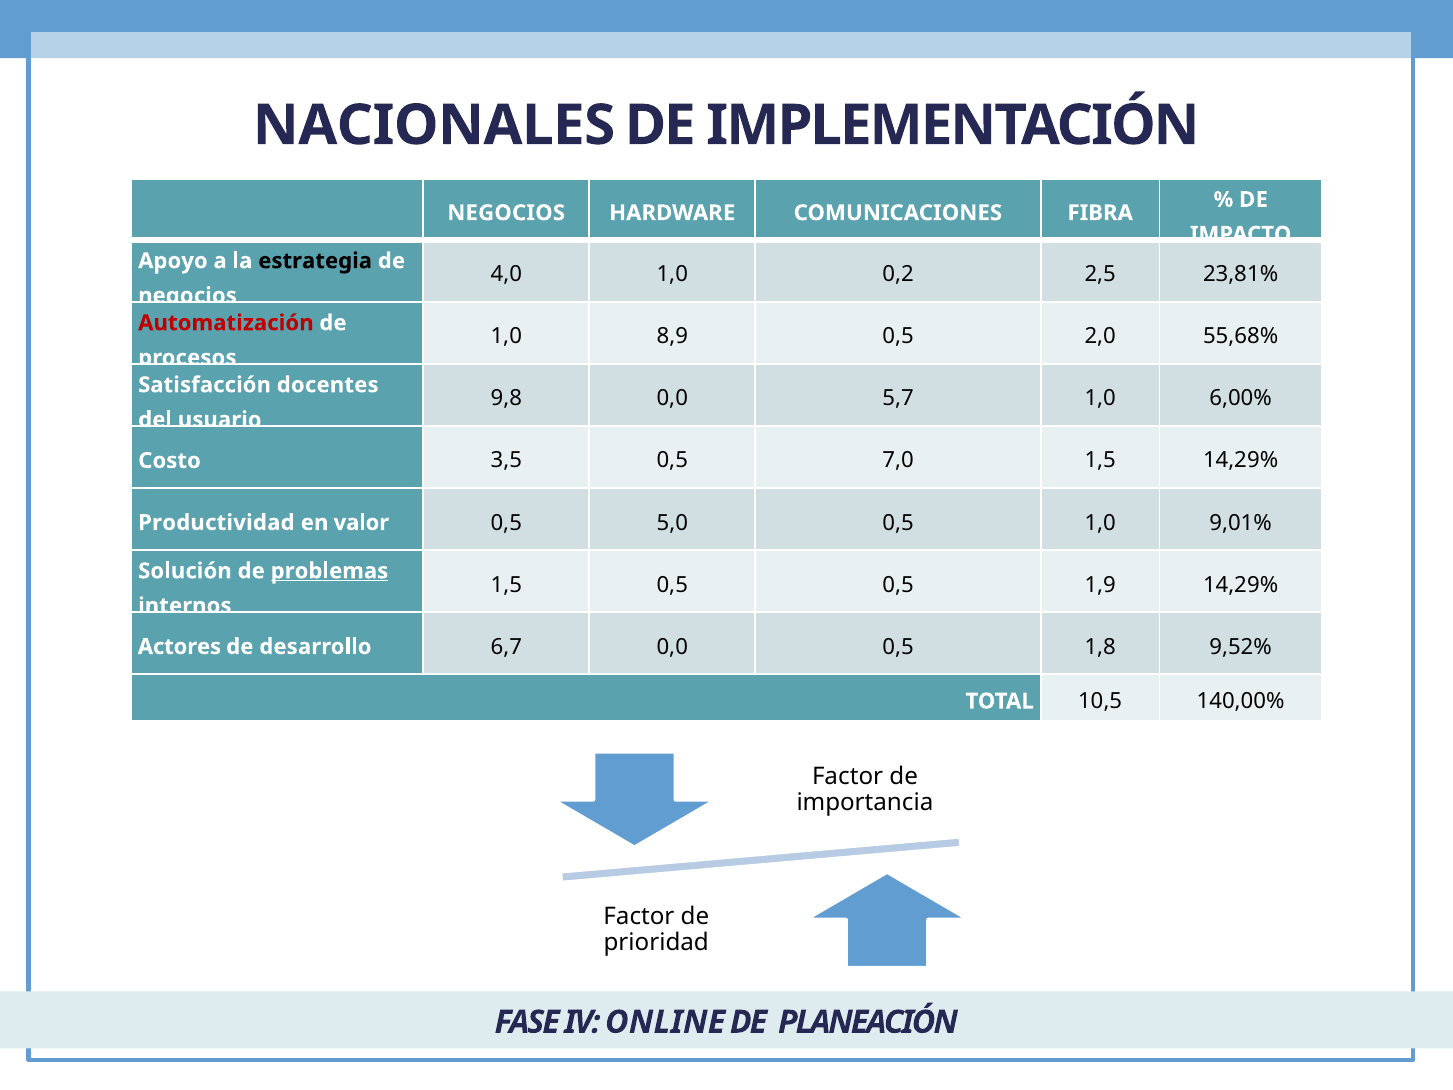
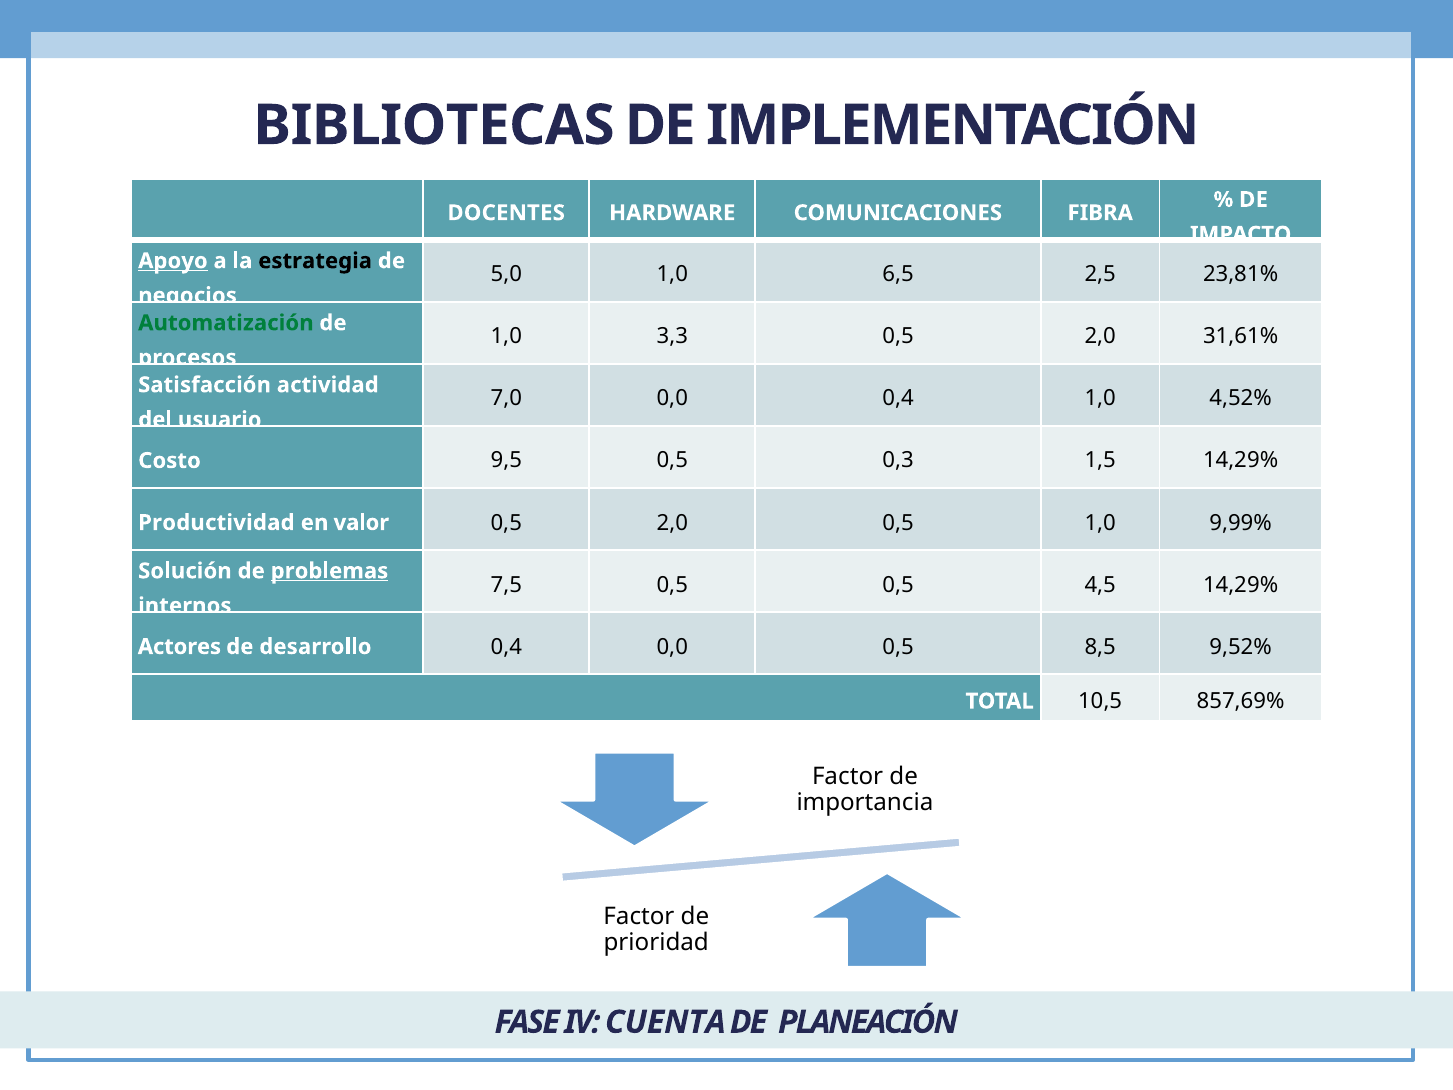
NACIONALES: NACIONALES -> BIBLIOTECAS
NEGOCIOS at (506, 213): NEGOCIOS -> DOCENTES
Apoyo underline: none -> present
4,0: 4,0 -> 5,0
0,2: 0,2 -> 6,5
Automatización colour: red -> green
8,9: 8,9 -> 3,3
55,68%: 55,68% -> 31,61%
docentes: docentes -> actividad
9,8: 9,8 -> 7,0
0,0 5,7: 5,7 -> 0,4
6,00%: 6,00% -> 4,52%
3,5: 3,5 -> 9,5
7,0: 7,0 -> 0,3
5,0 at (672, 523): 5,0 -> 2,0
9,01%: 9,01% -> 9,99%
1,5 at (506, 585): 1,5 -> 7,5
1,9: 1,9 -> 4,5
desarrollo 6,7: 6,7 -> 0,4
1,8: 1,8 -> 8,5
140,00%: 140,00% -> 857,69%
ONLINE: ONLINE -> CUENTA
